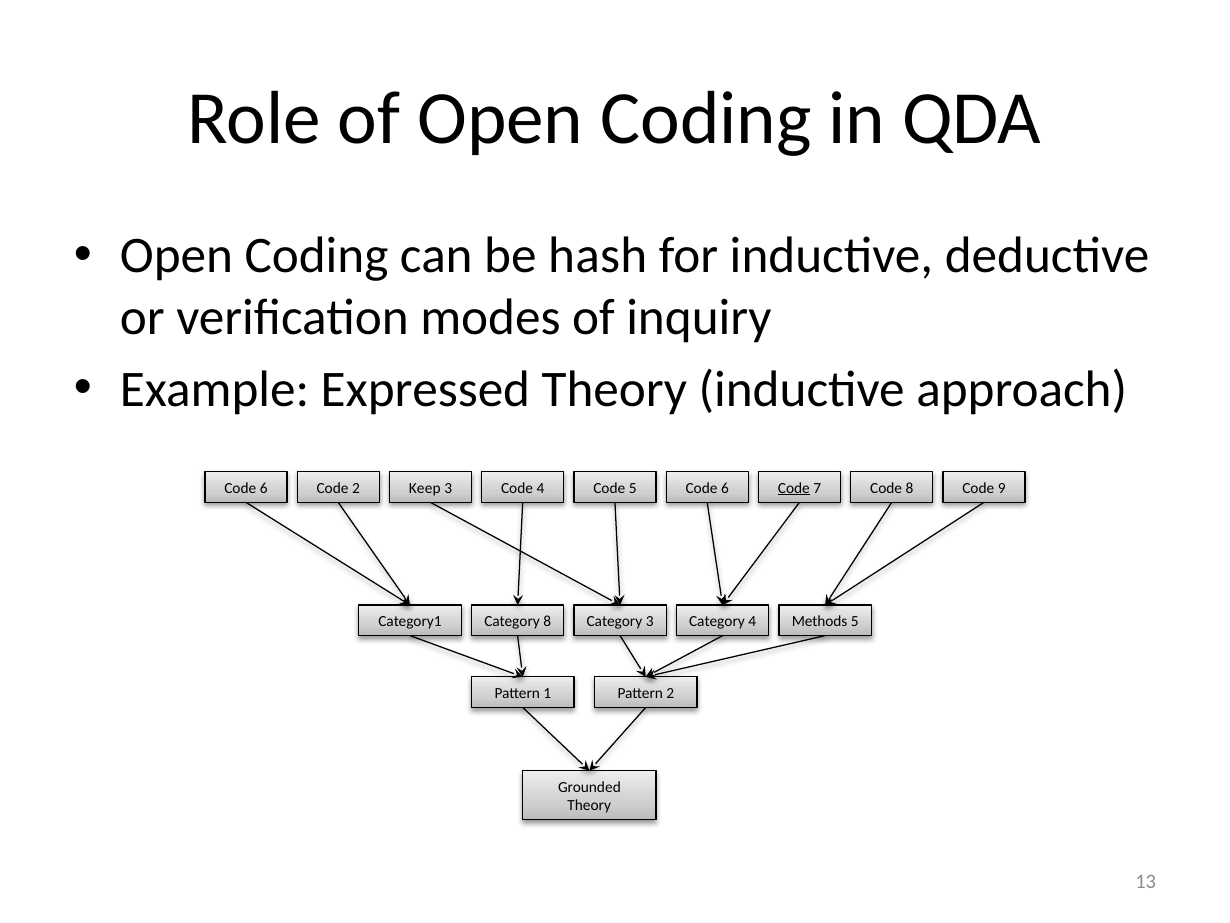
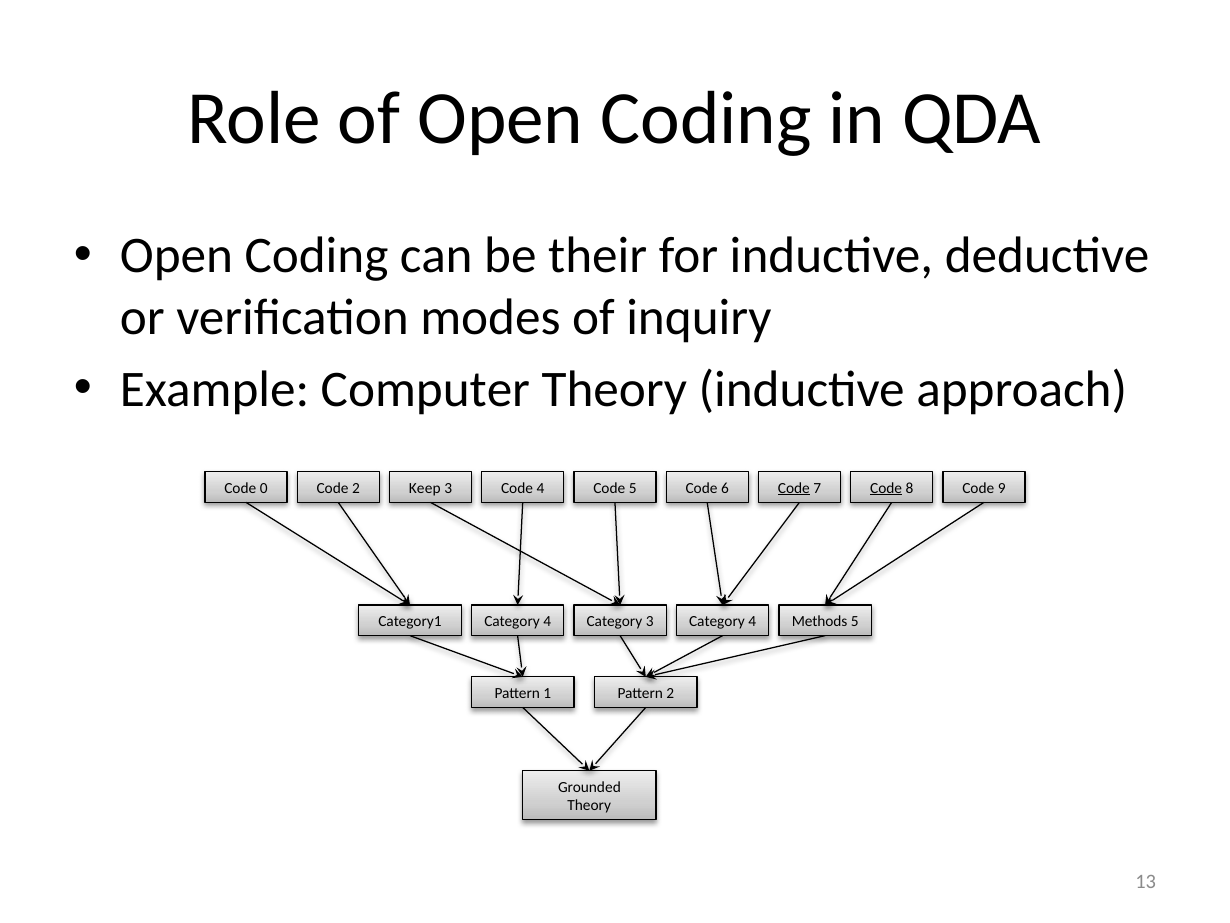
hash: hash -> their
Expressed: Expressed -> Computer
6 at (264, 488): 6 -> 0
Code at (886, 488) underline: none -> present
Category1 Category 8: 8 -> 4
